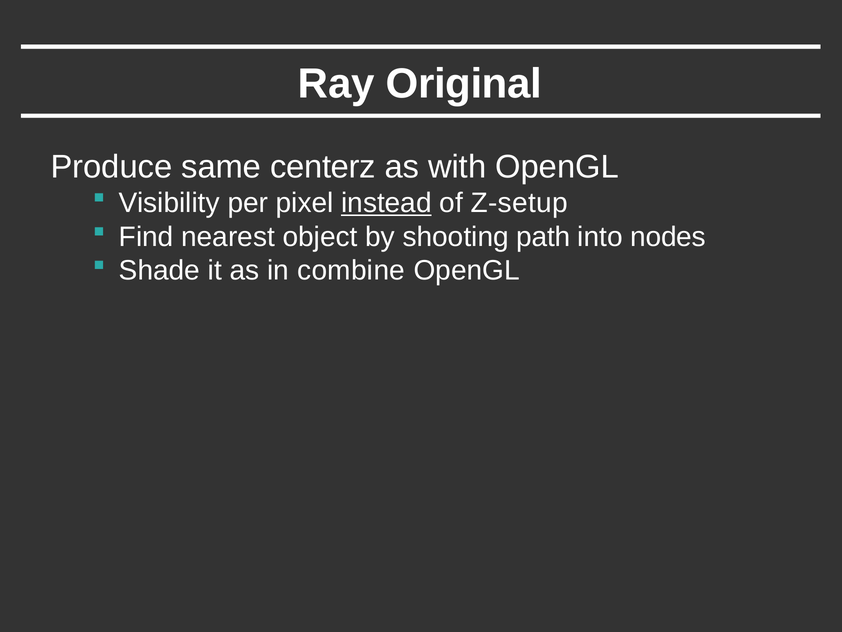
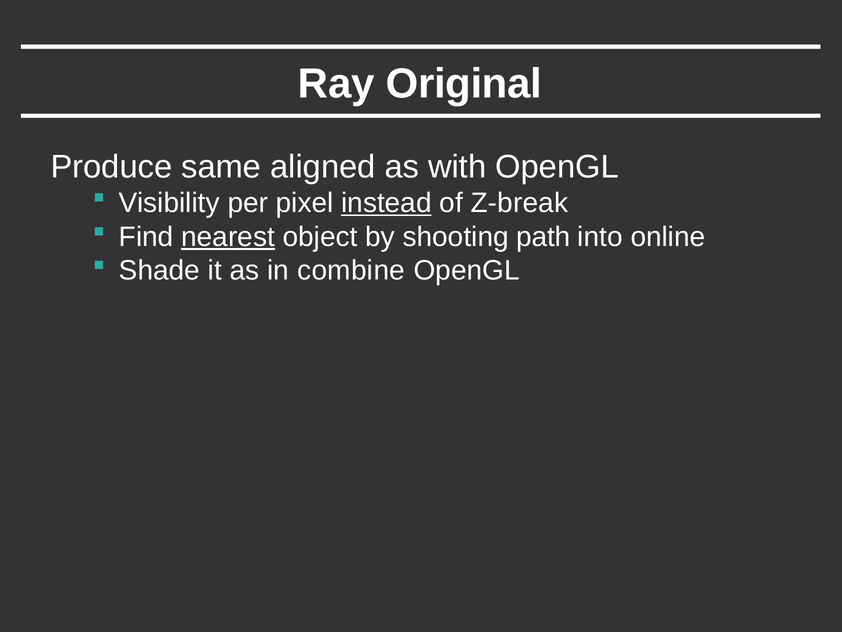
centerz: centerz -> aligned
Z-setup: Z-setup -> Z-break
nearest underline: none -> present
nodes: nodes -> online
